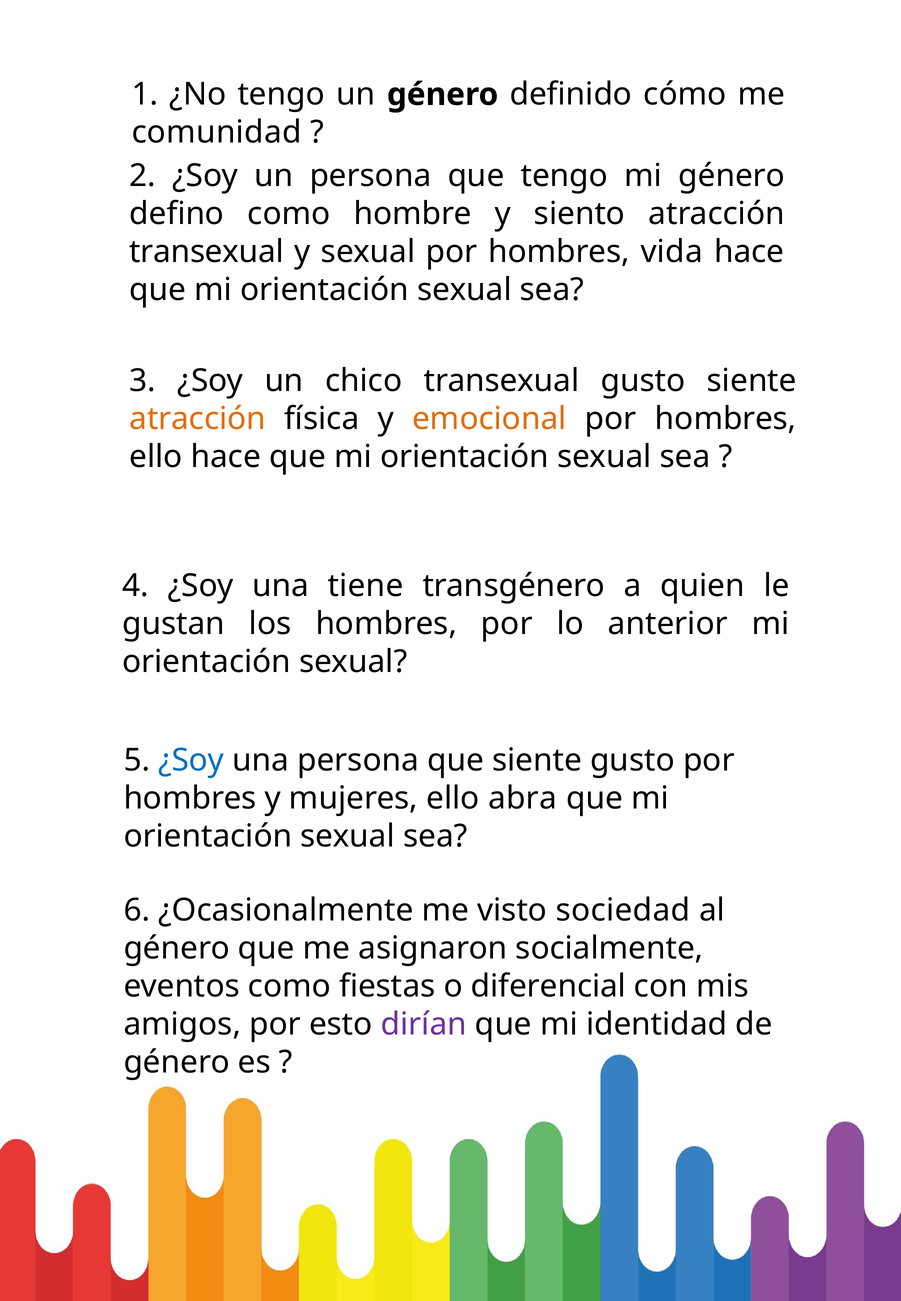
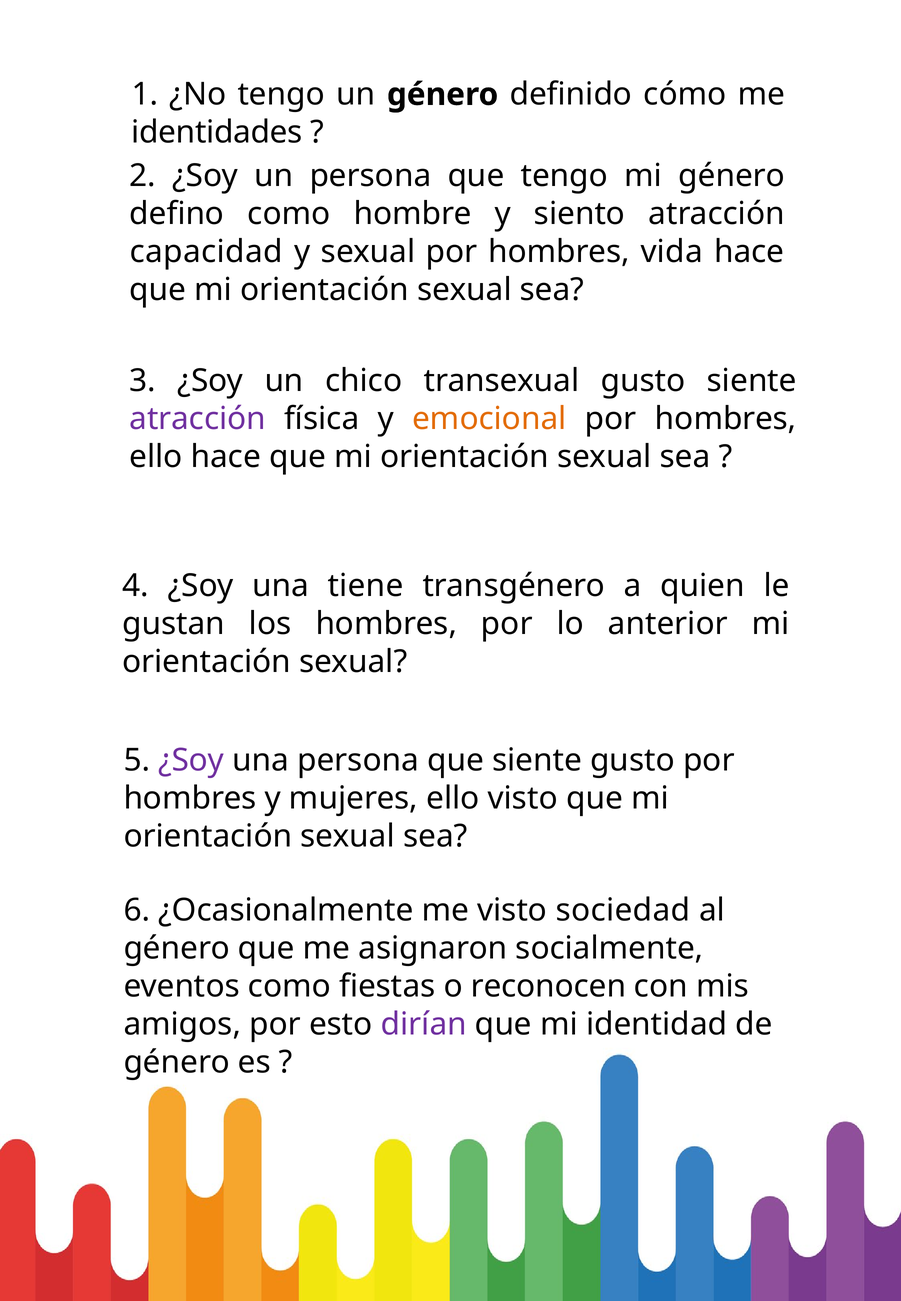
comunidad: comunidad -> identidades
transexual at (207, 252): transexual -> capacidad
atracción at (198, 419) colour: orange -> purple
¿Soy at (191, 761) colour: blue -> purple
ello abra: abra -> visto
diferencial: diferencial -> reconocen
